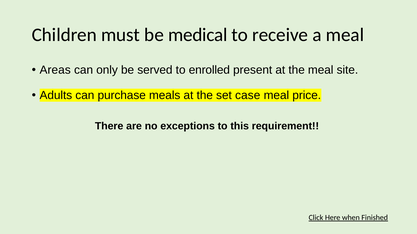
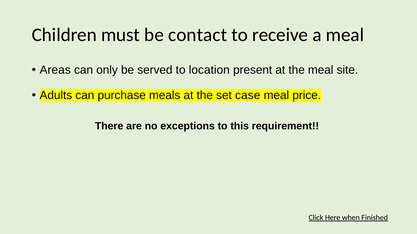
medical: medical -> contact
enrolled: enrolled -> location
